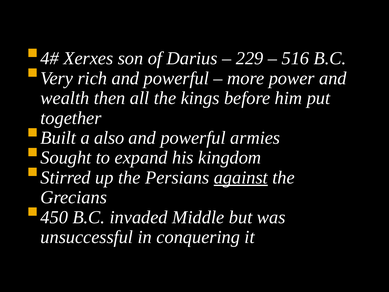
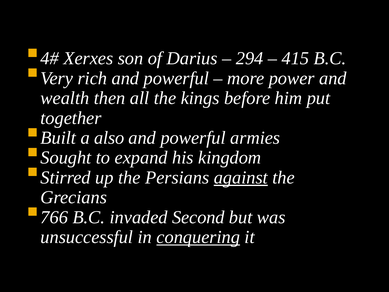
229: 229 -> 294
516: 516 -> 415
450: 450 -> 766
Middle: Middle -> Second
conquering underline: none -> present
